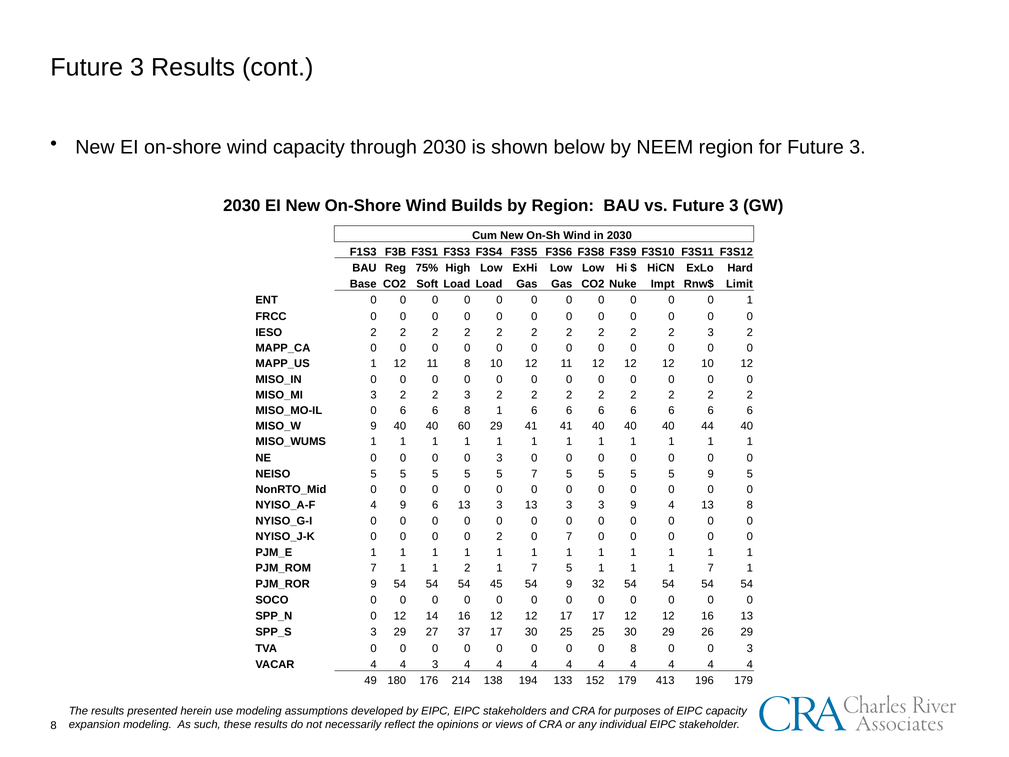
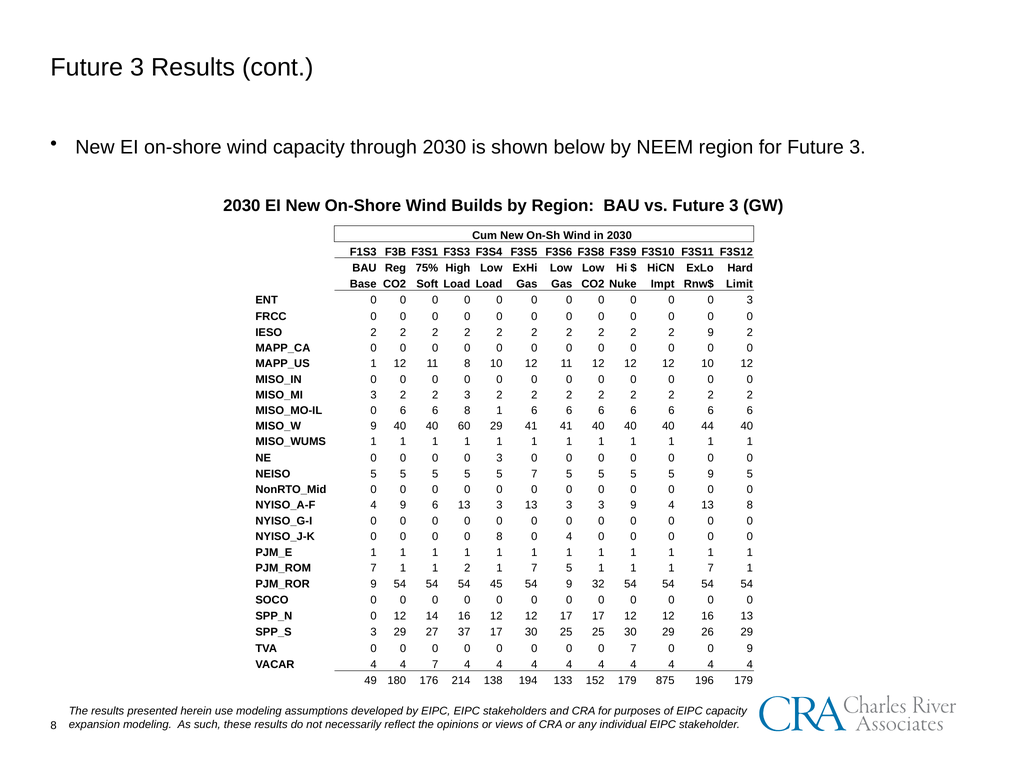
1 at (750, 300): 1 -> 3
2 2 2 3: 3 -> 9
0 2: 2 -> 8
0 7: 7 -> 4
0 8: 8 -> 7
3 at (750, 648): 3 -> 9
4 3: 3 -> 7
413: 413 -> 875
